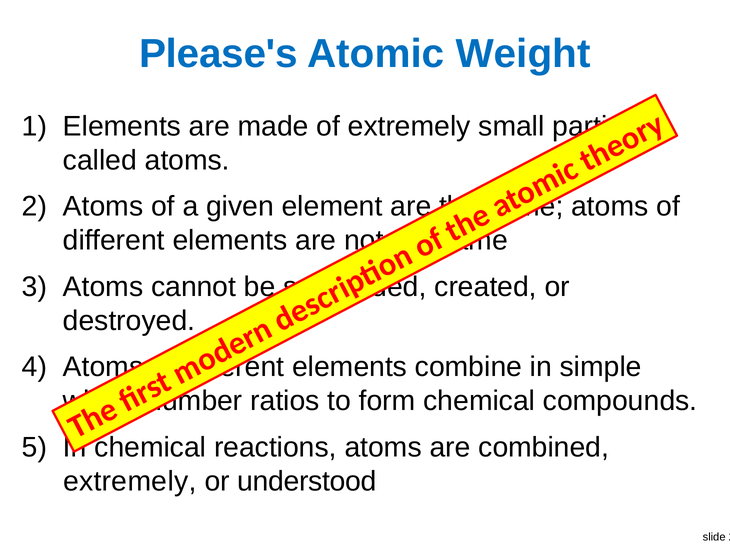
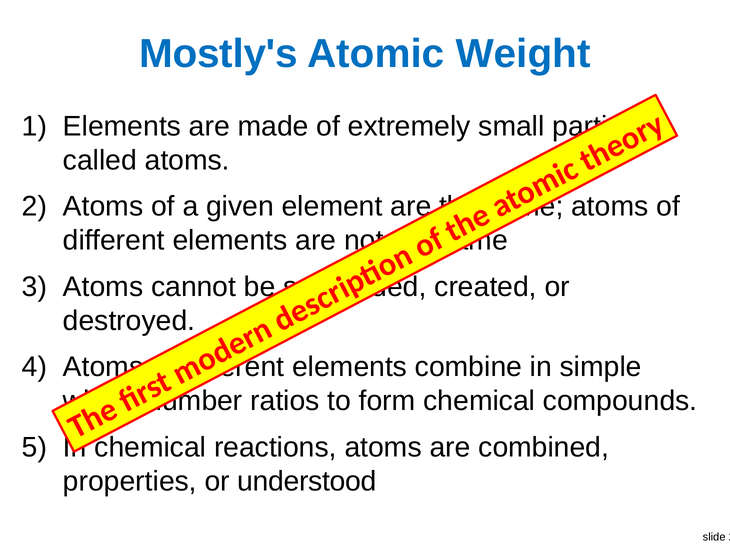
Please's: Please's -> Mostly's
extremely at (130, 482): extremely -> properties
